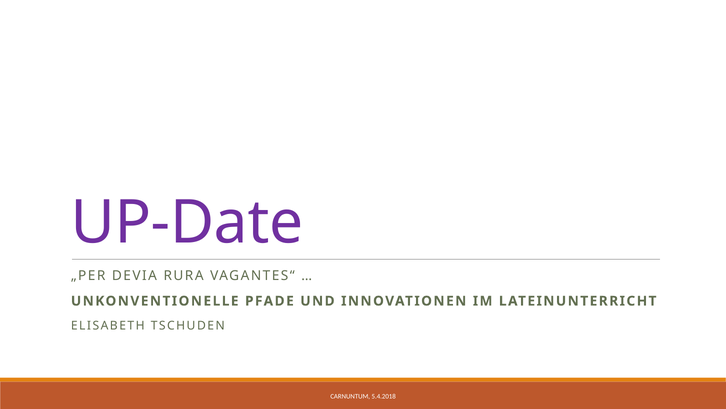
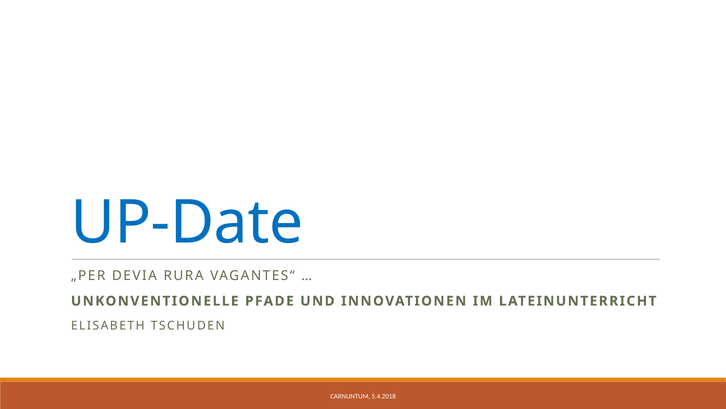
UP-Date colour: purple -> blue
